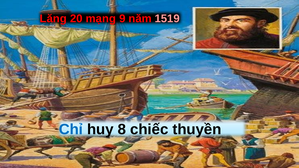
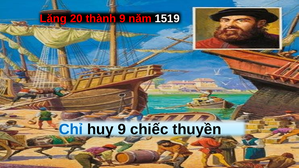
mạng: mạng -> thành
1519 colour: pink -> white
huy 8: 8 -> 9
